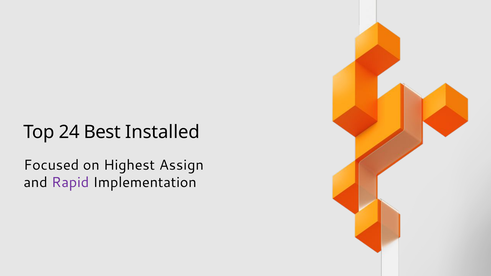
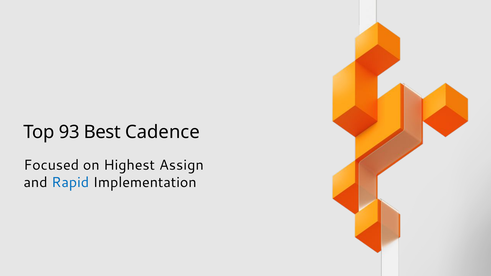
24: 24 -> 93
Installed: Installed -> Cadence
Rapid colour: purple -> blue
